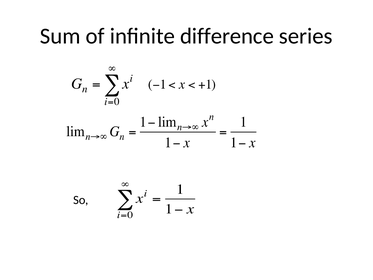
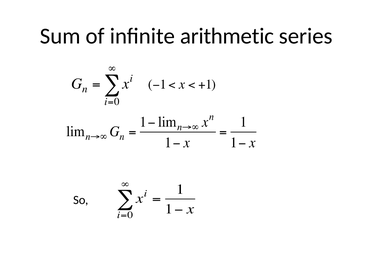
difference: difference -> arithmetic
